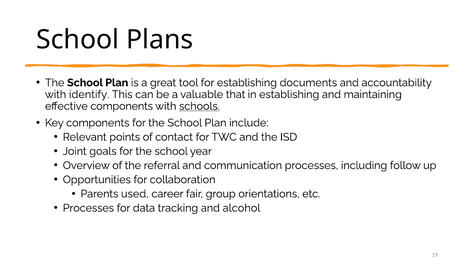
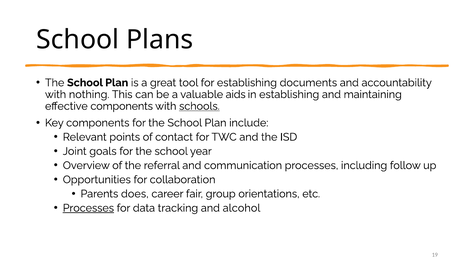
identify: identify -> nothing
that: that -> aids
used: used -> does
Processes at (88, 208) underline: none -> present
